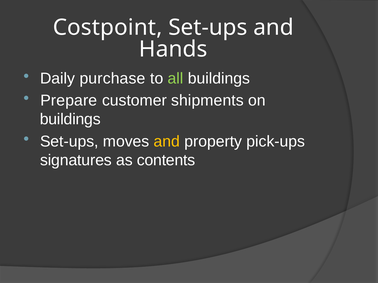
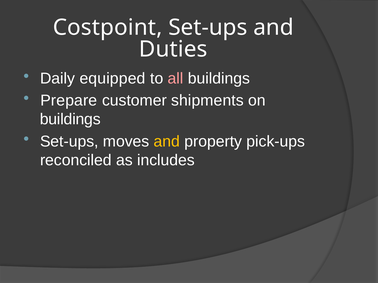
Hands: Hands -> Duties
purchase: purchase -> equipped
all colour: light green -> pink
signatures: signatures -> reconciled
contents: contents -> includes
